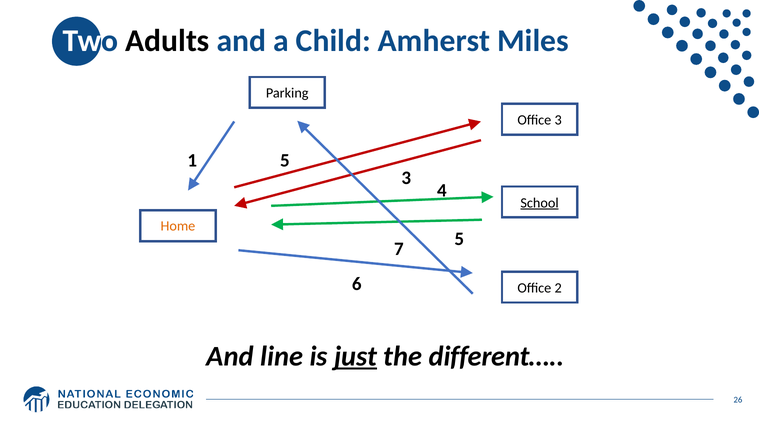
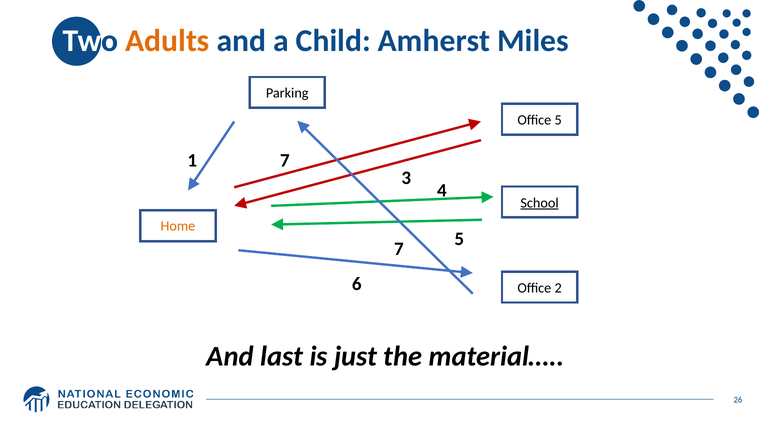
Adults colour: black -> orange
Office 3: 3 -> 5
1 5: 5 -> 7
line: line -> last
just underline: present -> none
different…: different… -> material…
